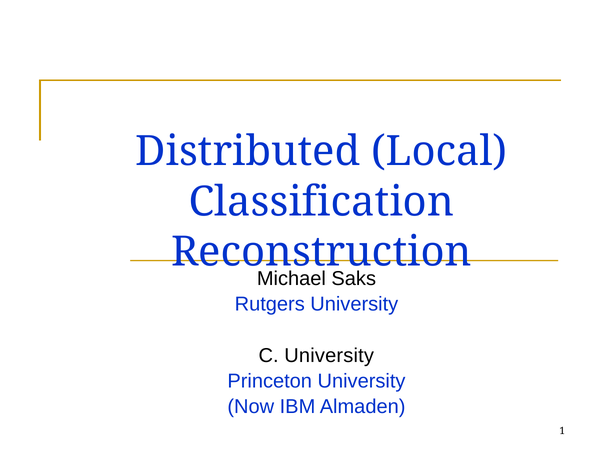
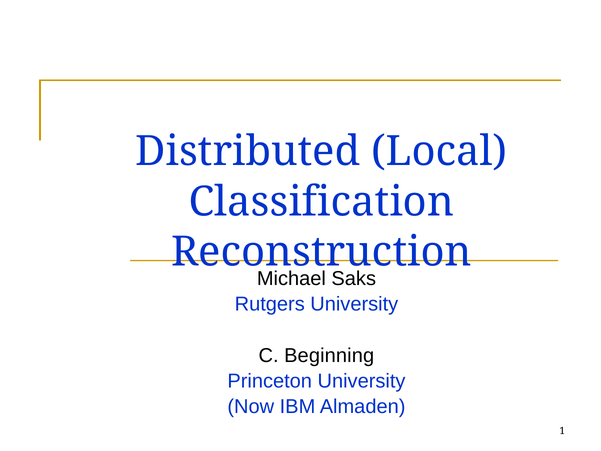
C University: University -> Beginning
